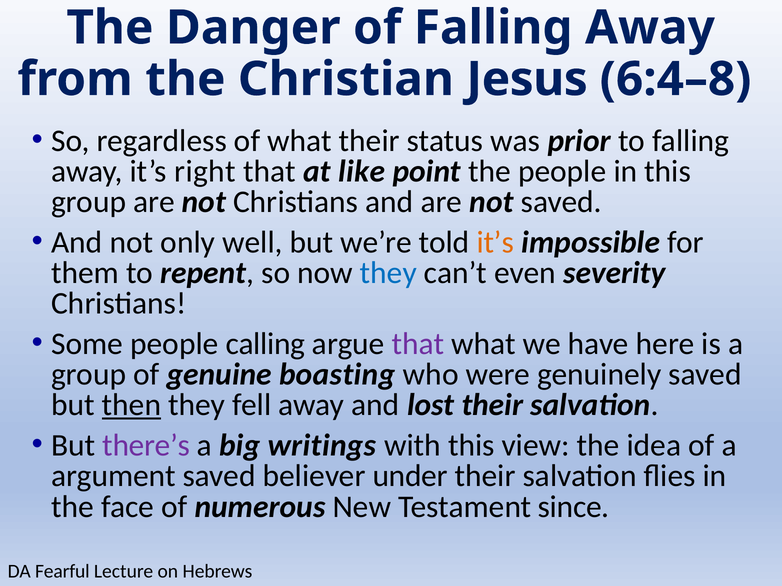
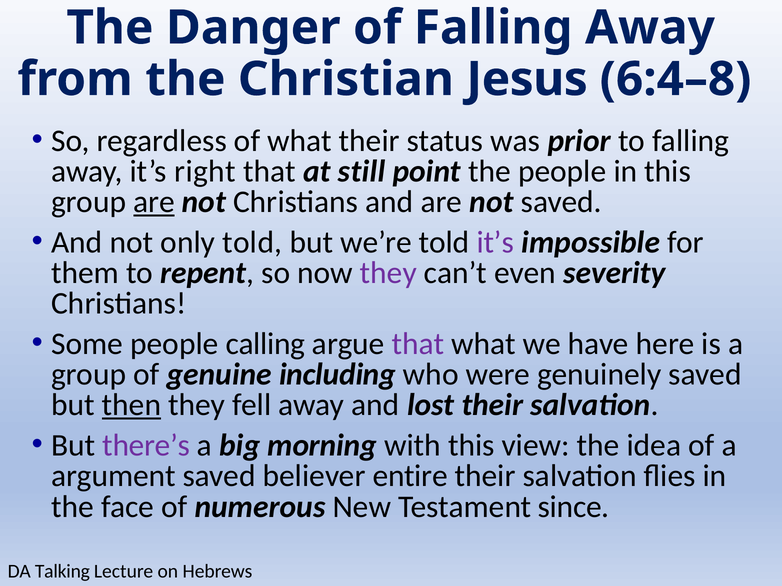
like: like -> still
are at (154, 202) underline: none -> present
only well: well -> told
it’s at (495, 243) colour: orange -> purple
they at (388, 273) colour: blue -> purple
boasting: boasting -> including
writings: writings -> morning
under: under -> entire
Fearful: Fearful -> Talking
